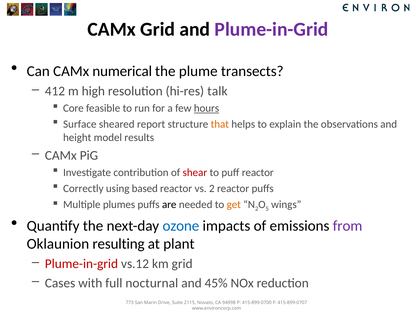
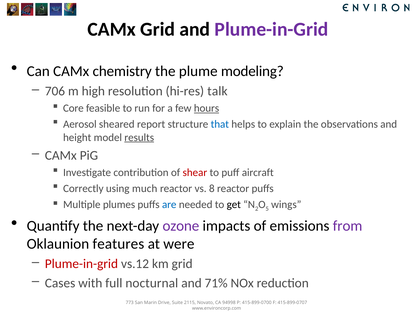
numerical: numerical -> chemistry
transects: transects -> modeling
412: 412 -> 706
Surface: Surface -> Aerosol
that colour: orange -> blue
results underline: none -> present
puff reactor: reactor -> aircraft
based: based -> much
vs 2: 2 -> 8
are colour: black -> blue
get colour: orange -> black
ozone colour: blue -> purple
resulting: resulting -> features
plant: plant -> were
45%: 45% -> 71%
